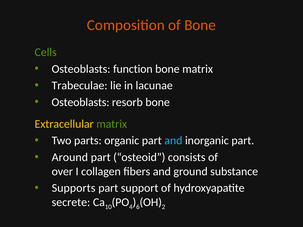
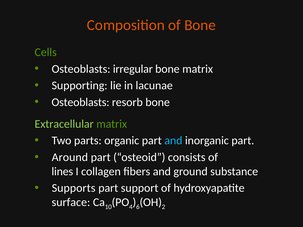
function: function -> irregular
Trabeculae: Trabeculae -> Supporting
Extracellular colour: yellow -> light green
over: over -> lines
secrete: secrete -> surface
